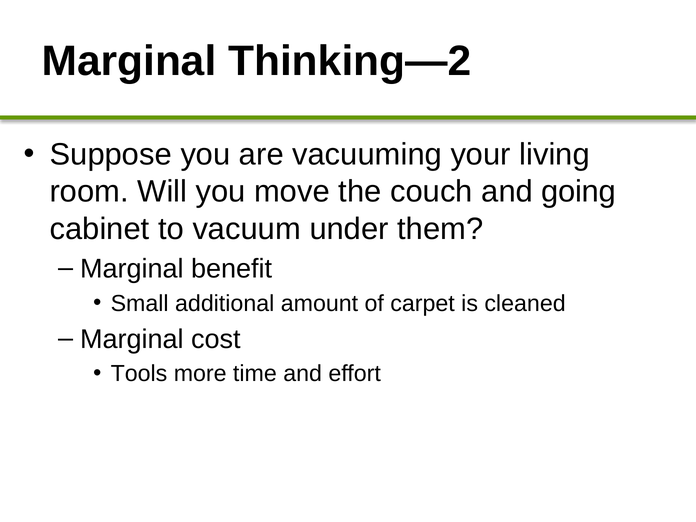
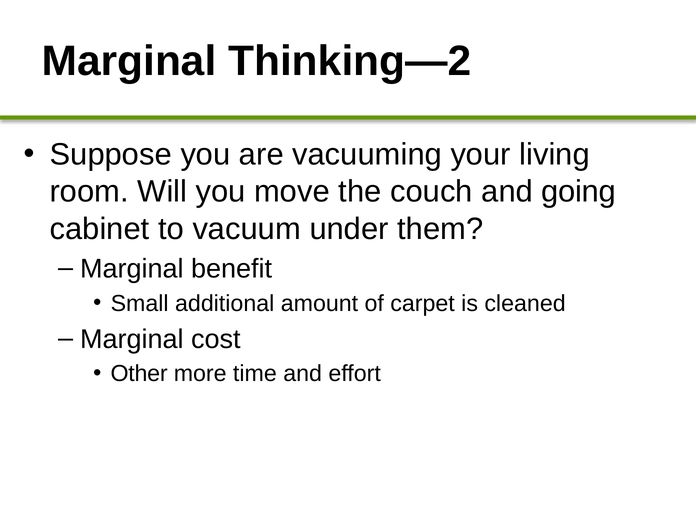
Tools: Tools -> Other
